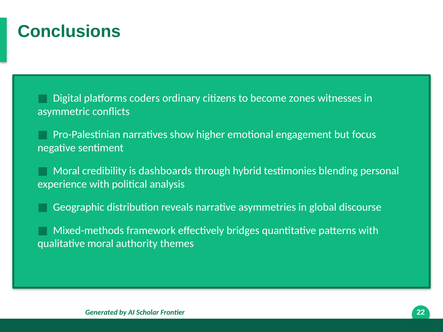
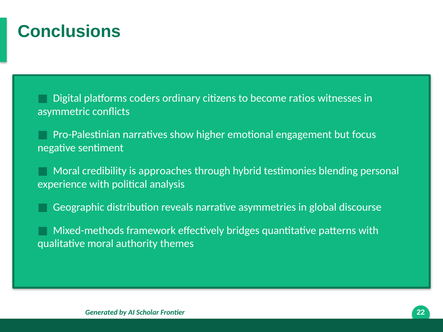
zones: zones -> ratios
dashboards: dashboards -> approaches
